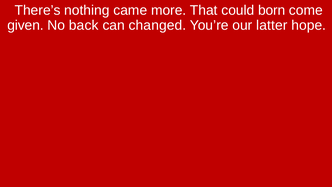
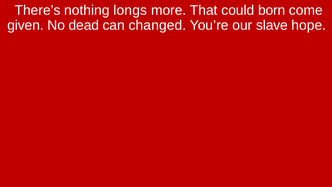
came: came -> longs
back: back -> dead
latter: latter -> slave
